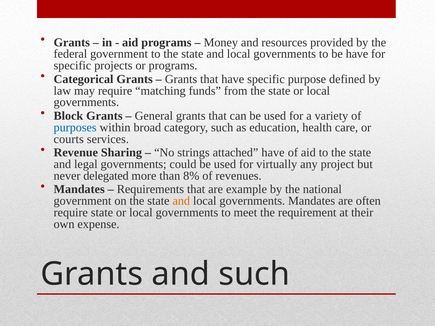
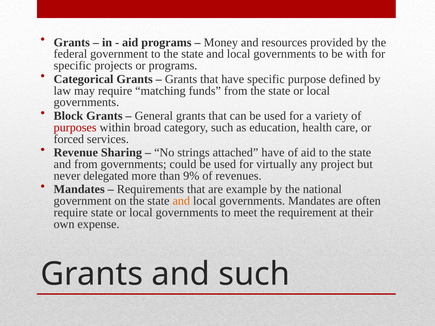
be have: have -> with
purposes colour: blue -> red
courts: courts -> forced
and legal: legal -> from
8%: 8% -> 9%
